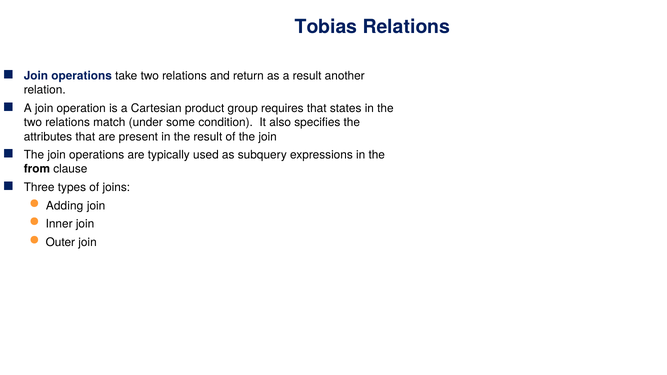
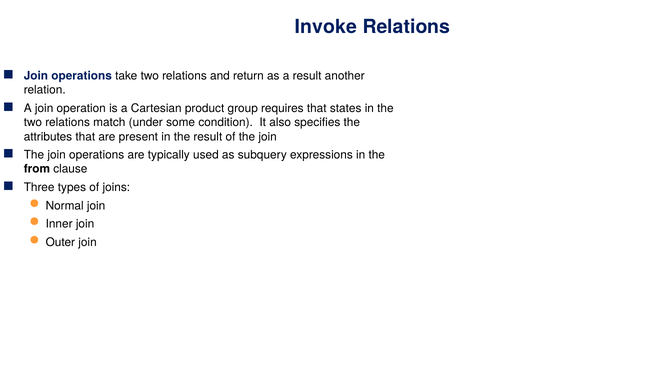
Tobias: Tobias -> Invoke
Adding: Adding -> Normal
